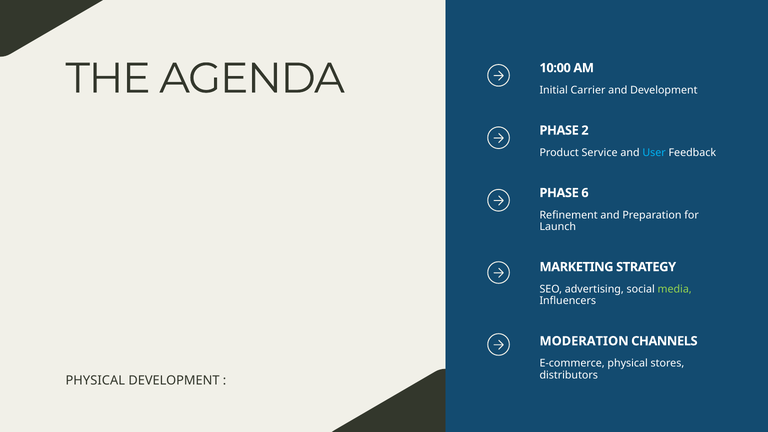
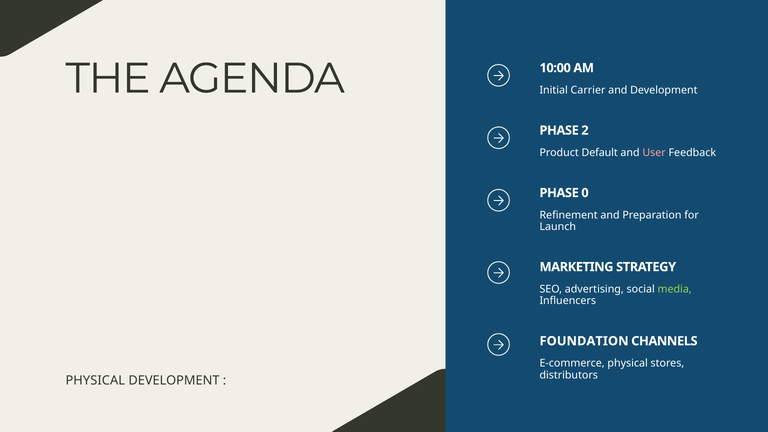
Service: Service -> Default
User colour: light blue -> pink
6: 6 -> 0
MODERATION: MODERATION -> FOUNDATION
